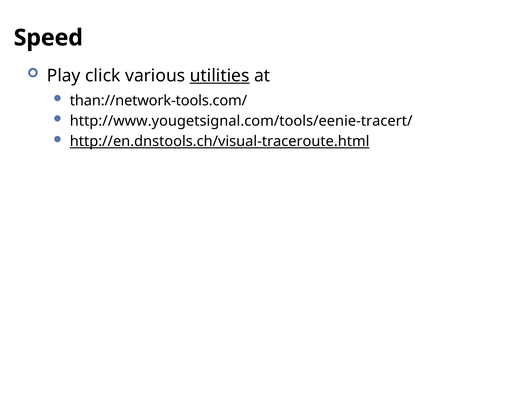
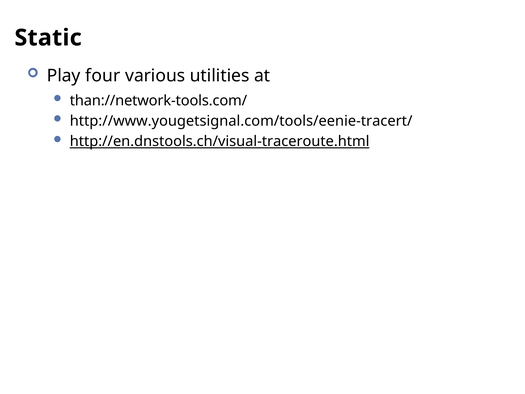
Speed: Speed -> Static
click: click -> four
utilities underline: present -> none
